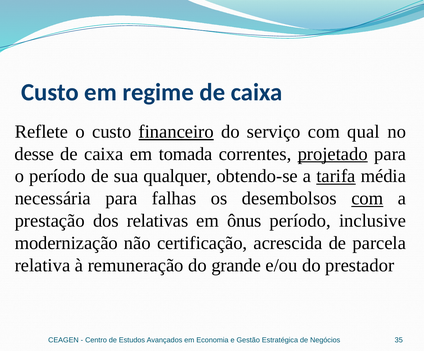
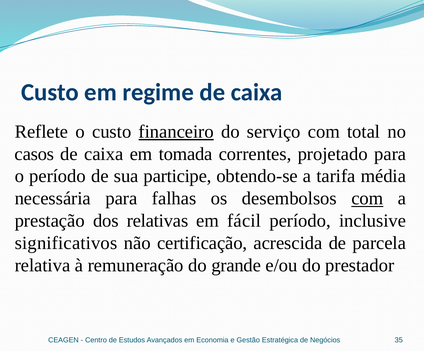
qual: qual -> total
desse: desse -> casos
projetado underline: present -> none
qualquer: qualquer -> participe
tarifa underline: present -> none
ônus: ônus -> fácil
modernização: modernização -> significativos
